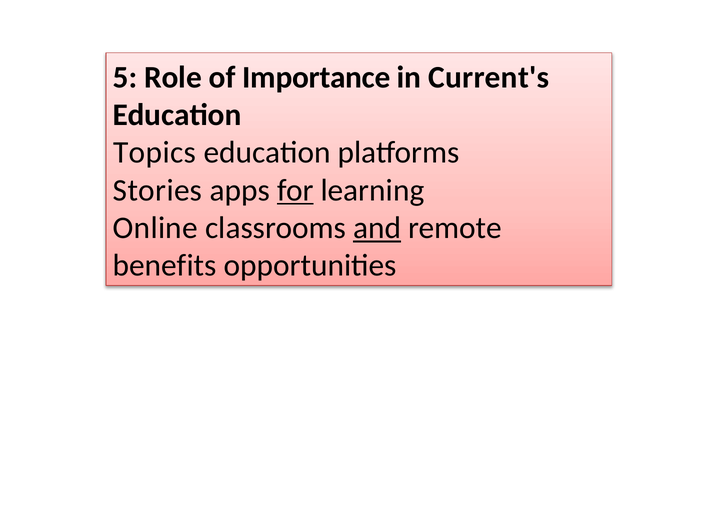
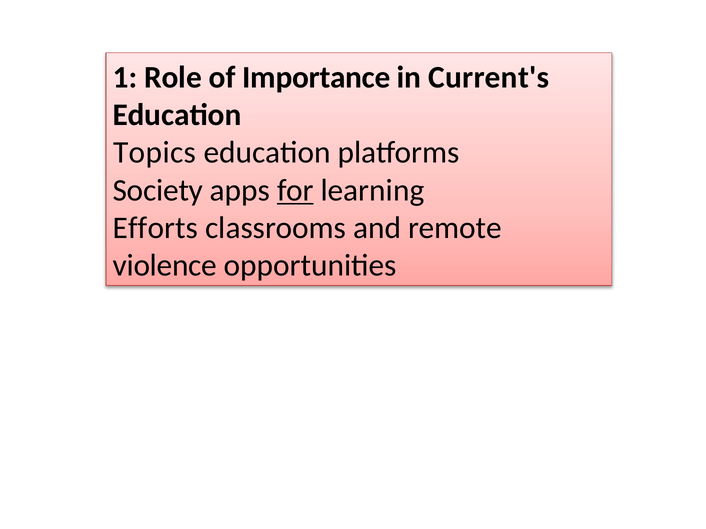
5: 5 -> 1
Stories: Stories -> Society
Online: Online -> Efforts
and underline: present -> none
benefits: benefits -> violence
